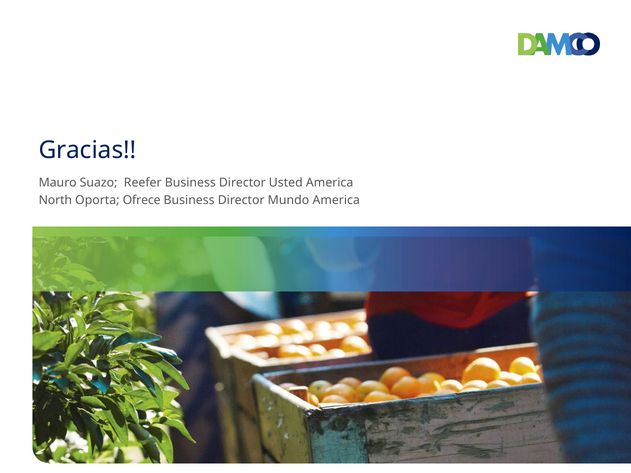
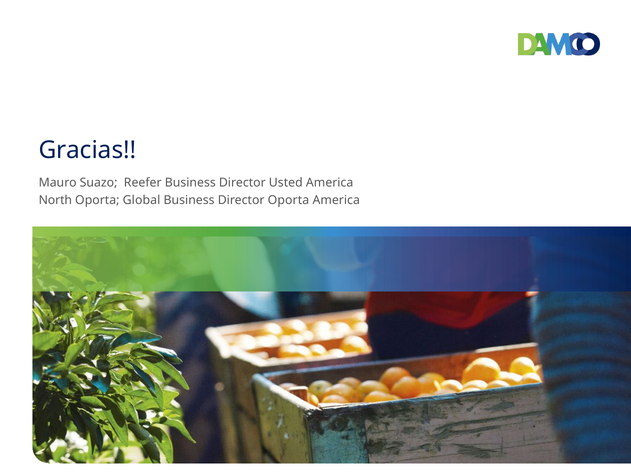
Ofrece: Ofrece -> Global
Director Mundo: Mundo -> Oporta
